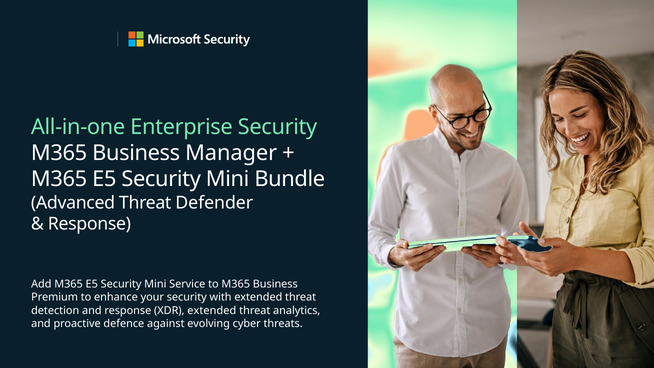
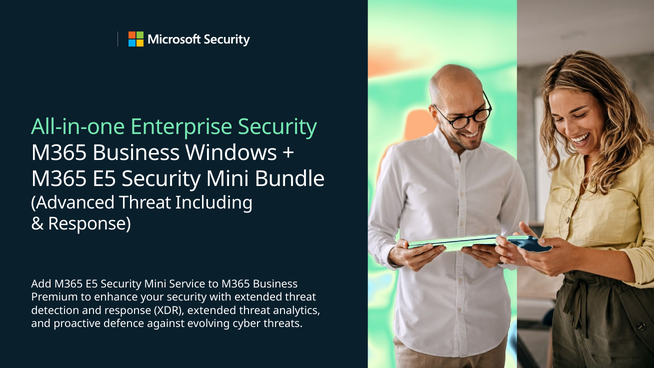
Manager: Manager -> Windows
Defender: Defender -> Including
